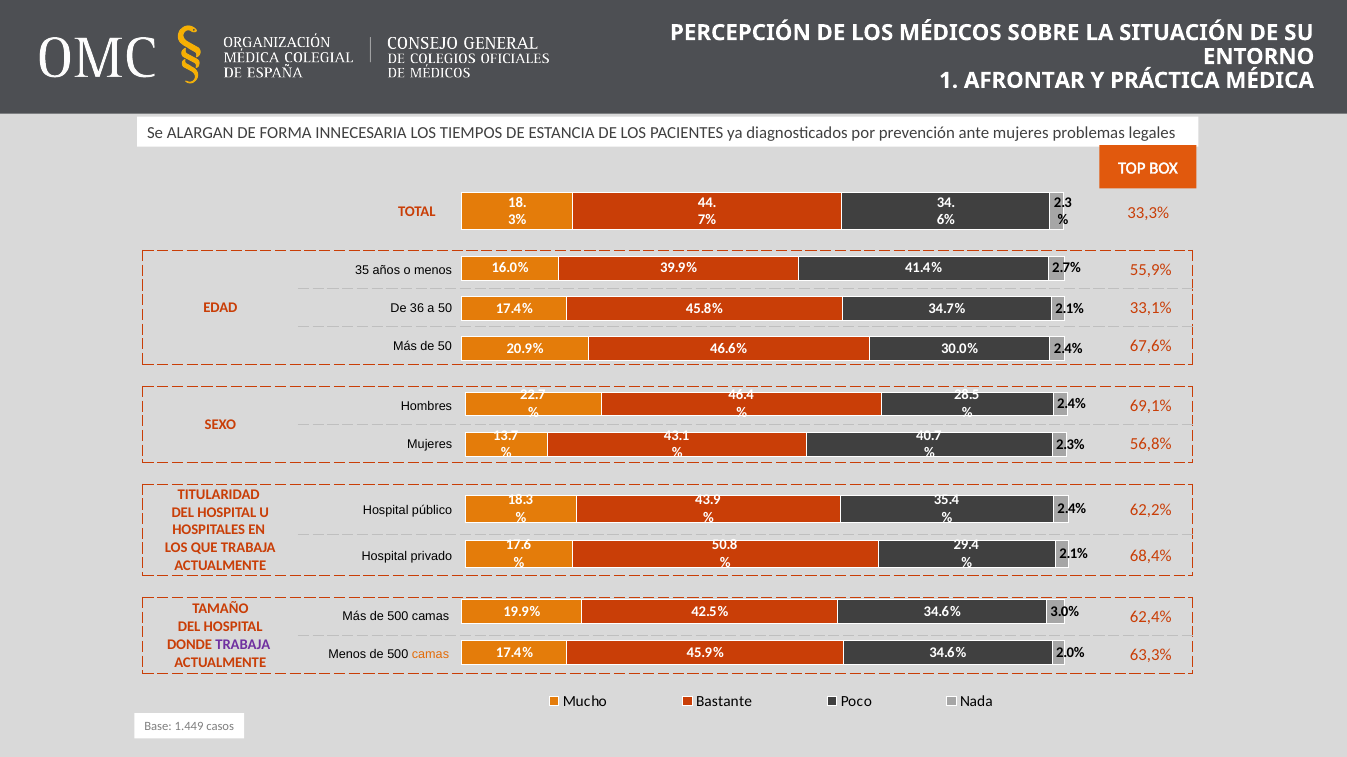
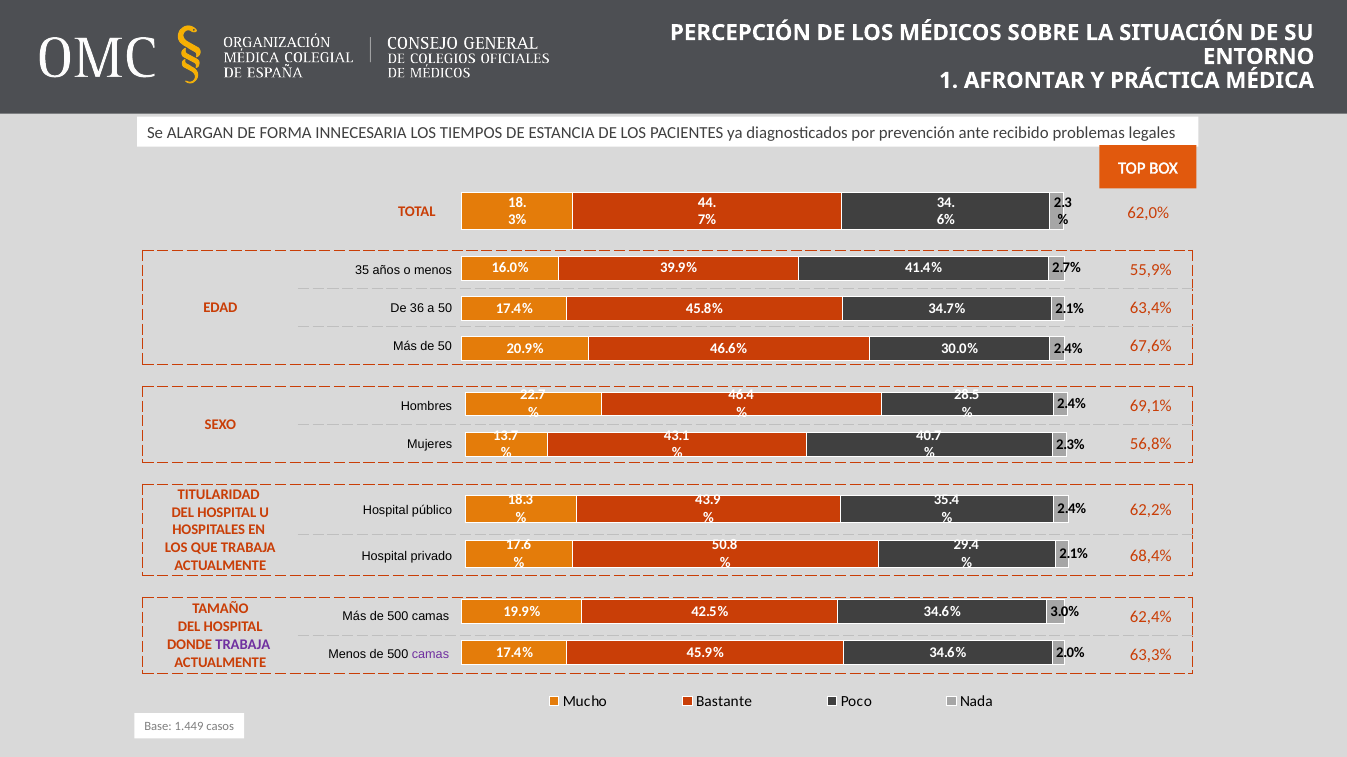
ante mujeres: mujeres -> recibido
33,3%: 33,3% -> 62,0%
33,1%: 33,1% -> 63,4%
camas at (431, 655) colour: orange -> purple
